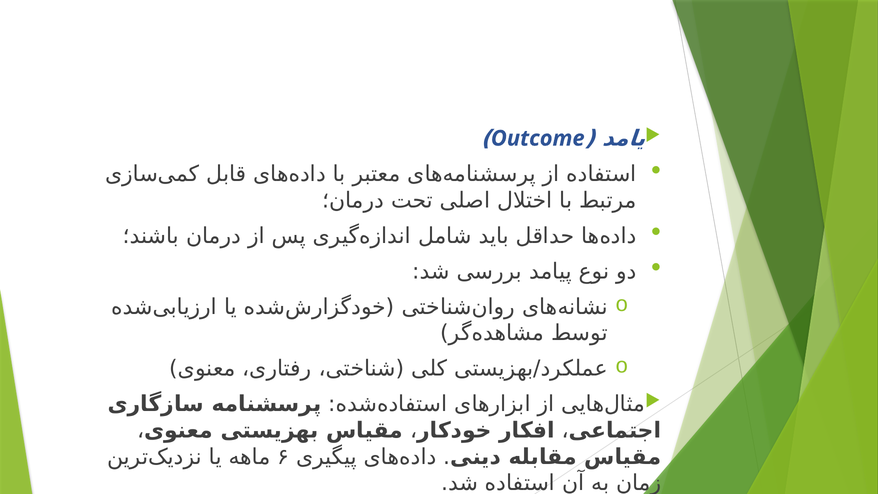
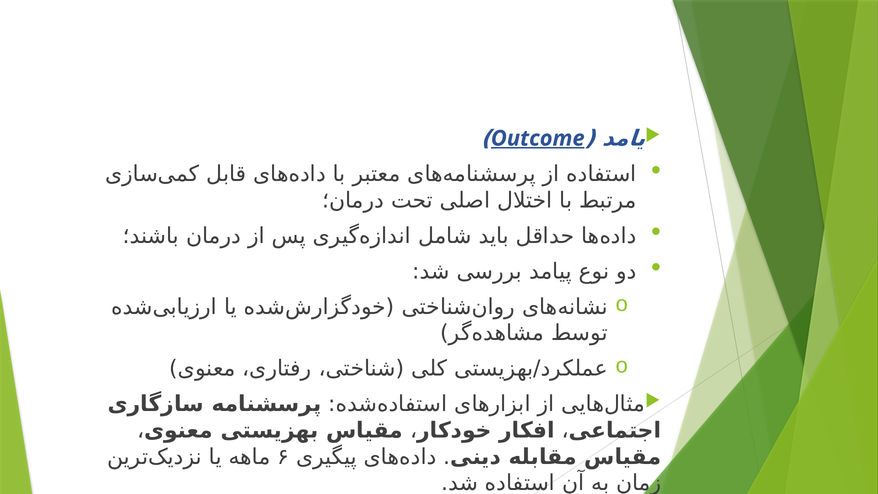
Outcome underline: none -> present
